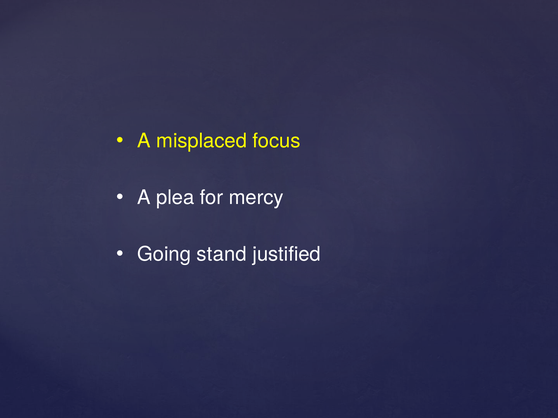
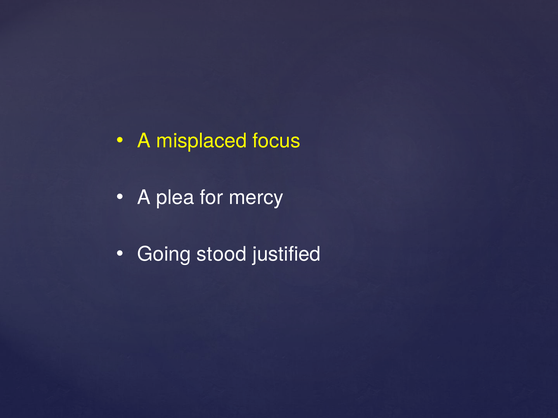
stand: stand -> stood
